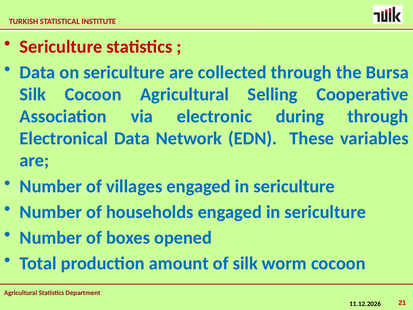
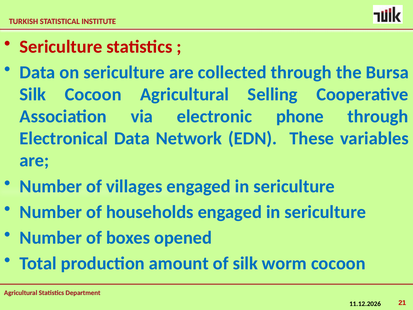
during: during -> phone
